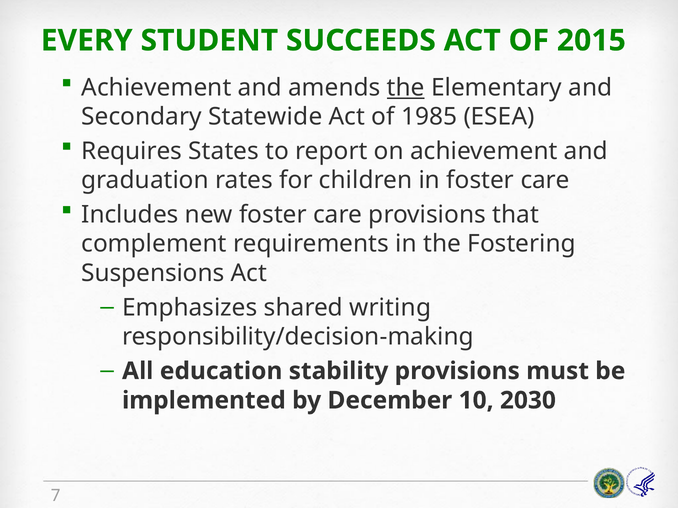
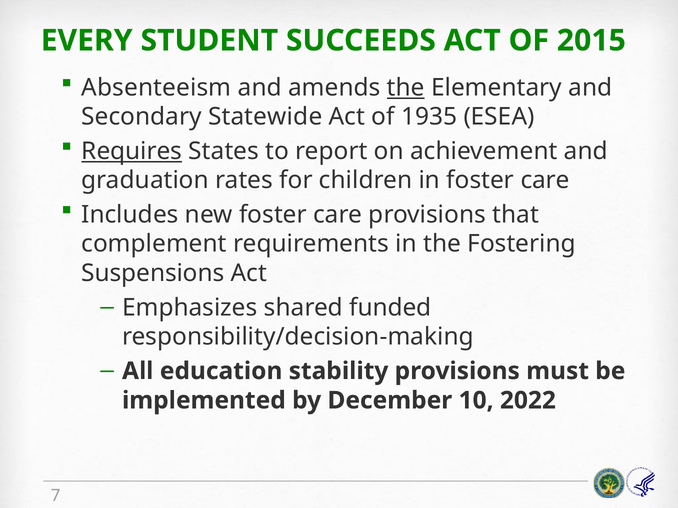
Achievement at (156, 88): Achievement -> Absenteeism
1985: 1985 -> 1935
Requires underline: none -> present
writing: writing -> funded
2030: 2030 -> 2022
